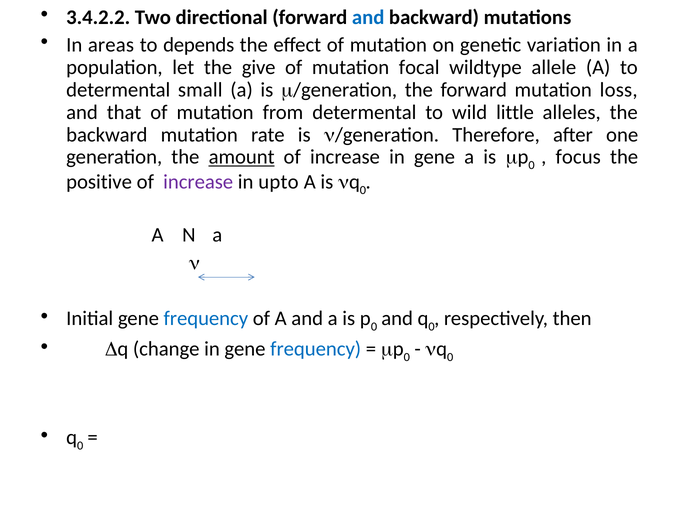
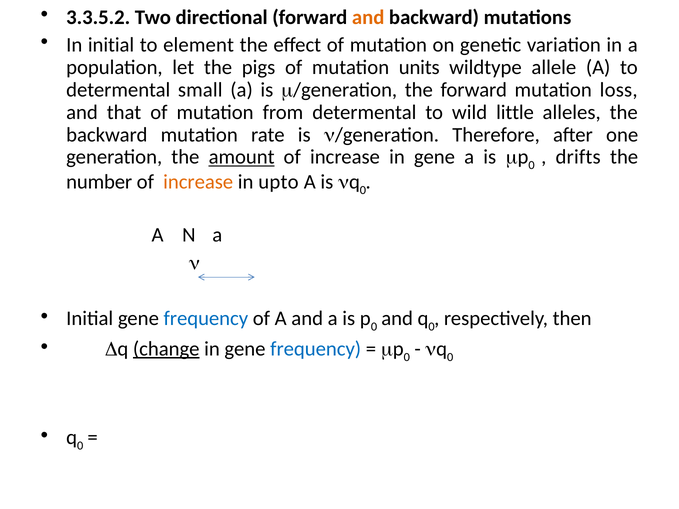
3.4.2.2: 3.4.2.2 -> 3.3.5.2
and at (368, 17) colour: blue -> orange
In areas: areas -> initial
depends: depends -> element
give: give -> pigs
focal: focal -> units
focus: focus -> drifts
positive: positive -> number
increase at (198, 182) colour: purple -> orange
change underline: none -> present
